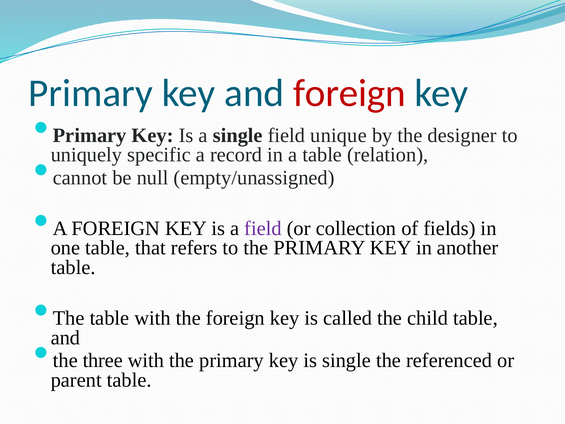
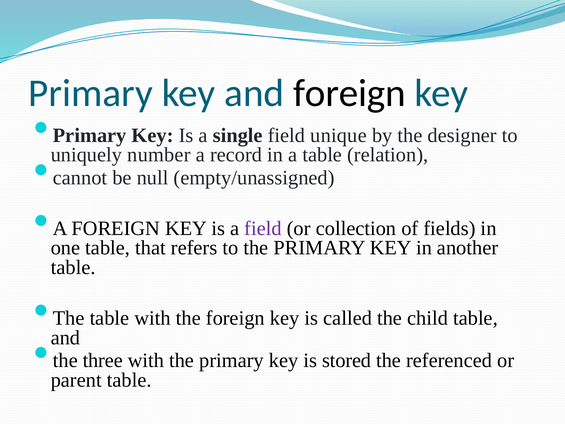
foreign at (349, 93) colour: red -> black
specific: specific -> number
is single: single -> stored
